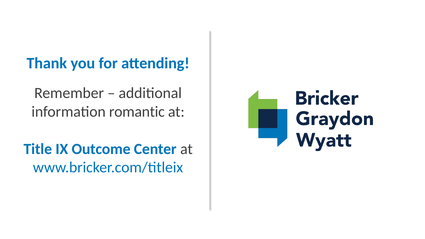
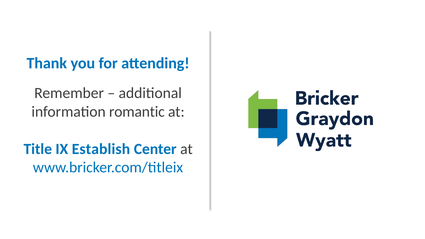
Outcome: Outcome -> Establish
